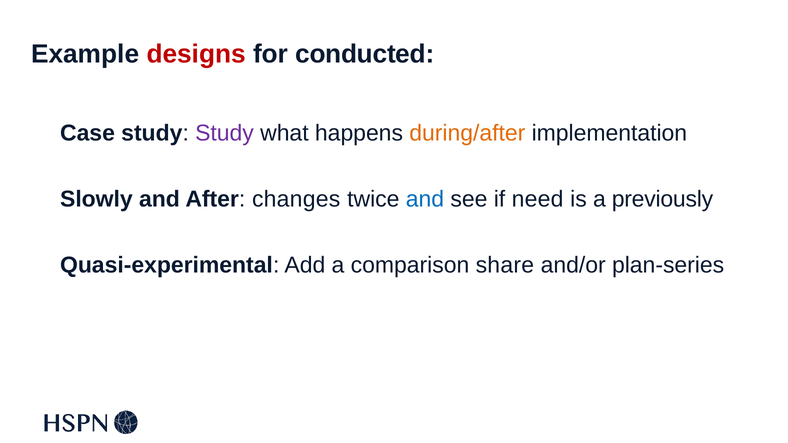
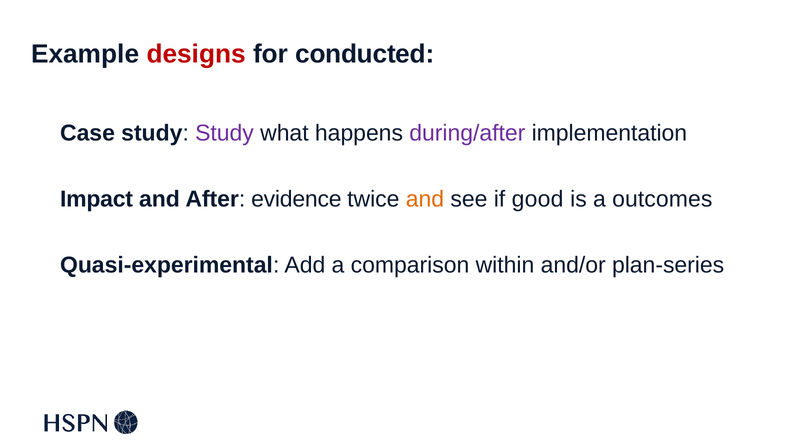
during/after colour: orange -> purple
Slowly: Slowly -> Impact
changes: changes -> evidence
and at (425, 199) colour: blue -> orange
need: need -> good
previously: previously -> outcomes
share: share -> within
